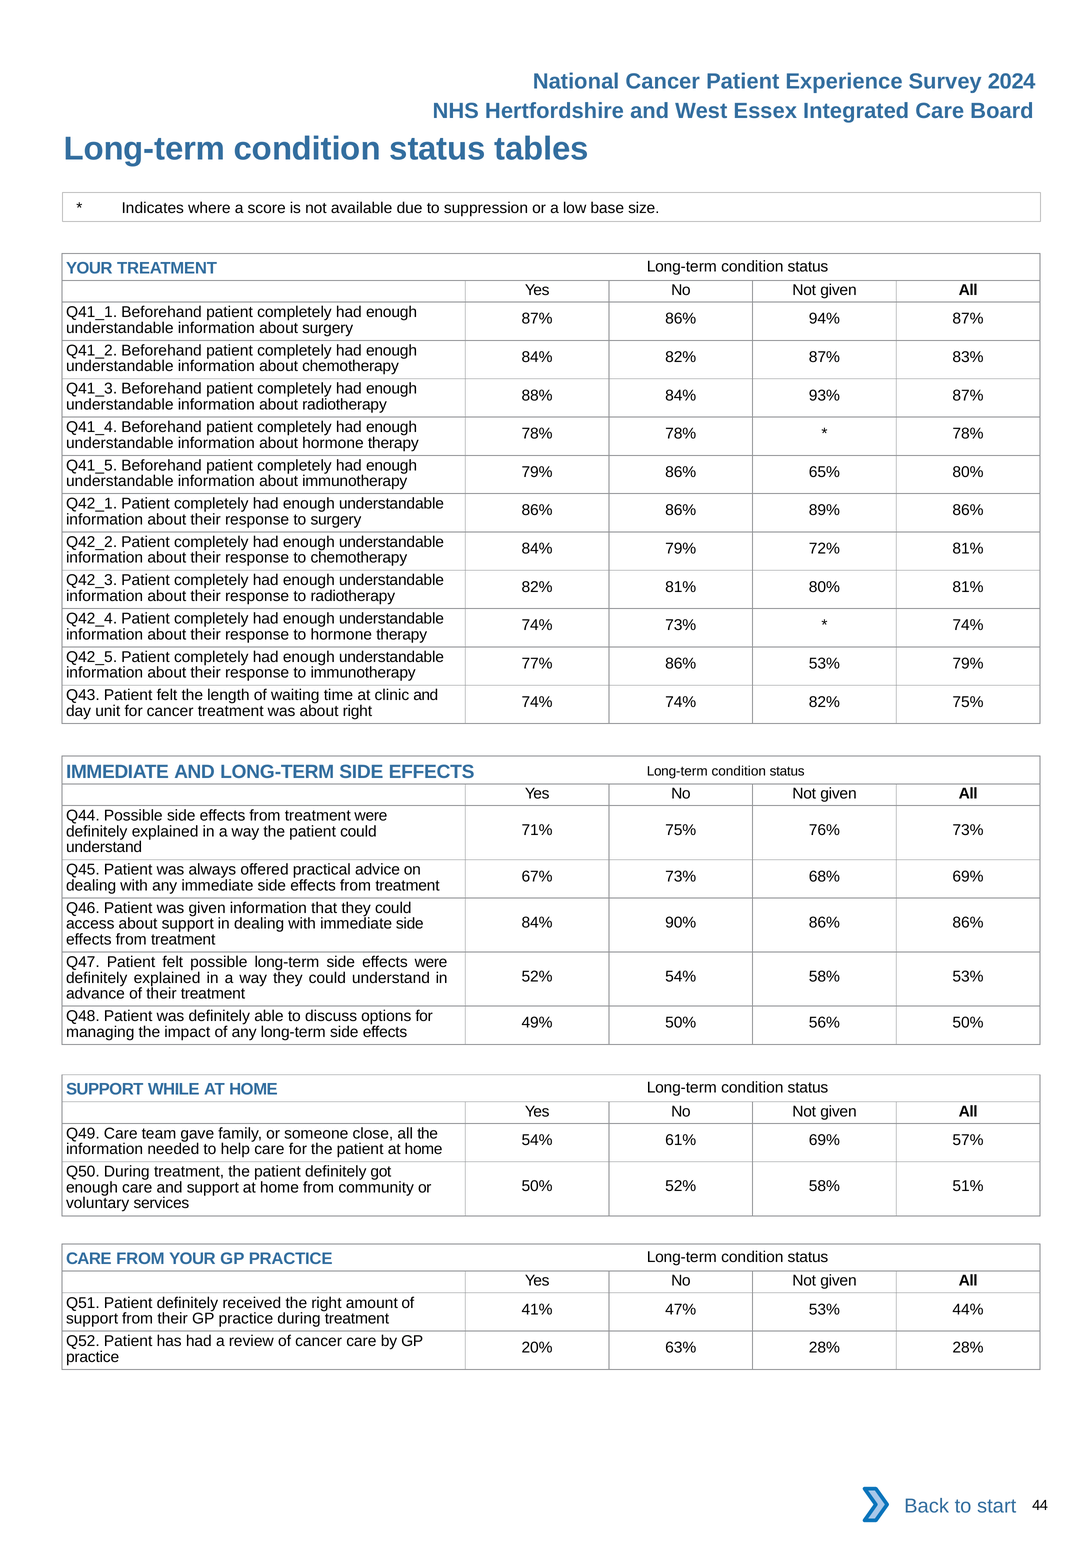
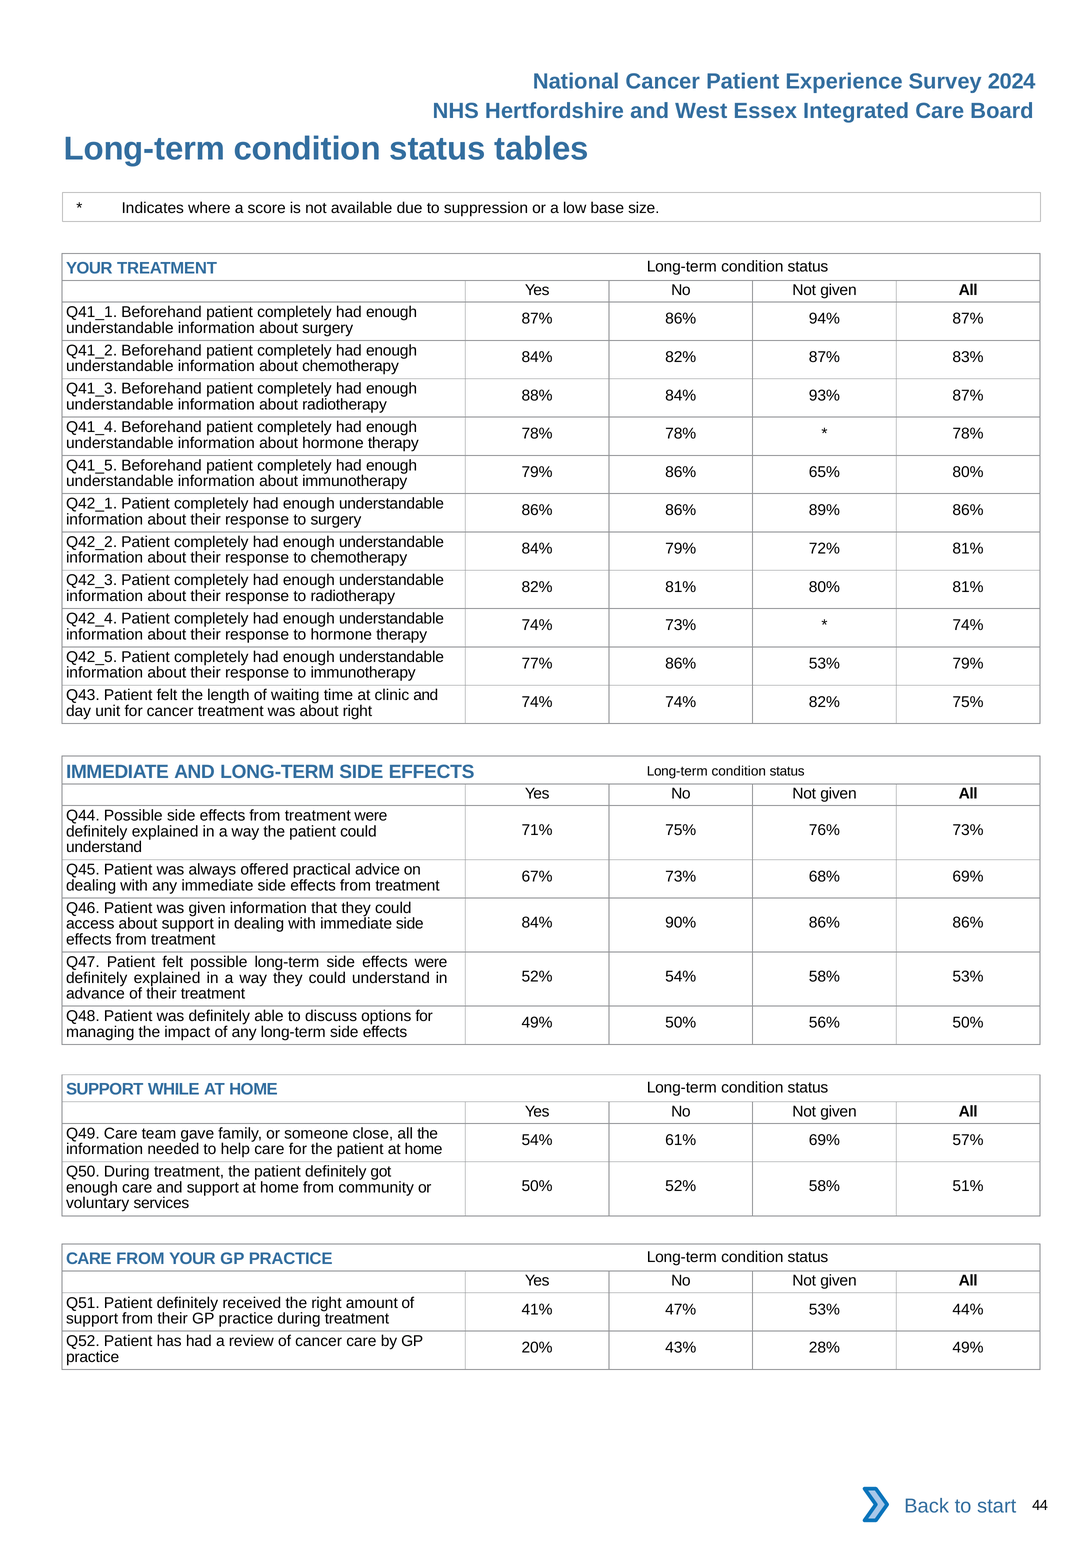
63%: 63% -> 43%
28% 28%: 28% -> 49%
